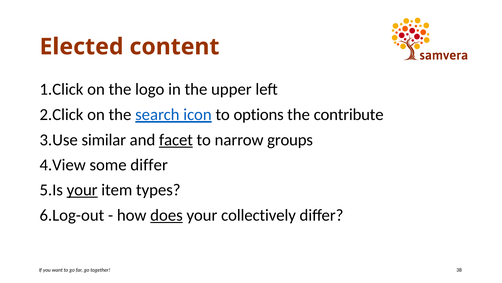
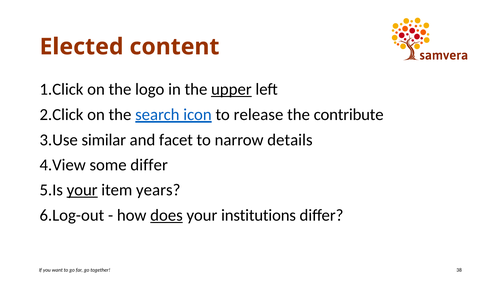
upper underline: none -> present
options: options -> release
facet underline: present -> none
groups: groups -> details
types: types -> years
collectively: collectively -> institutions
